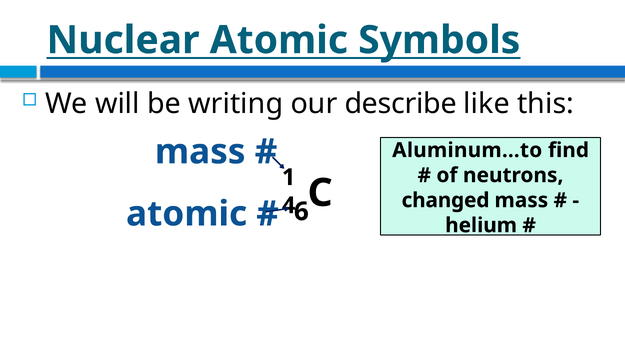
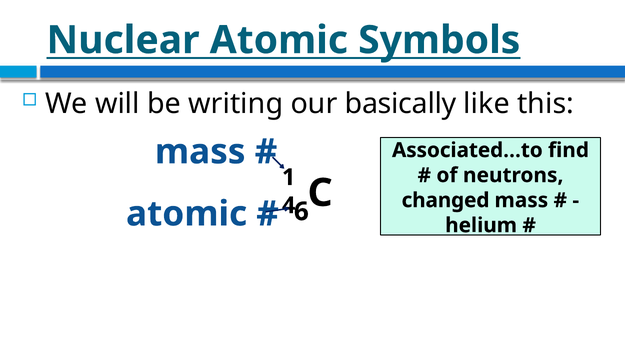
describe: describe -> basically
Aluminum…to: Aluminum…to -> Associated…to
